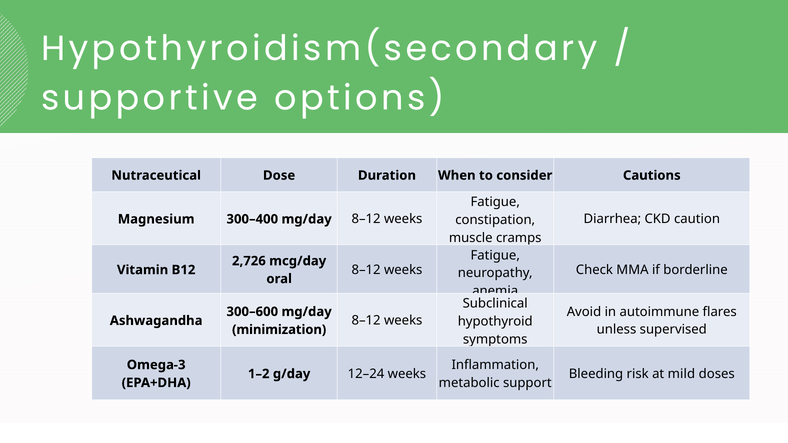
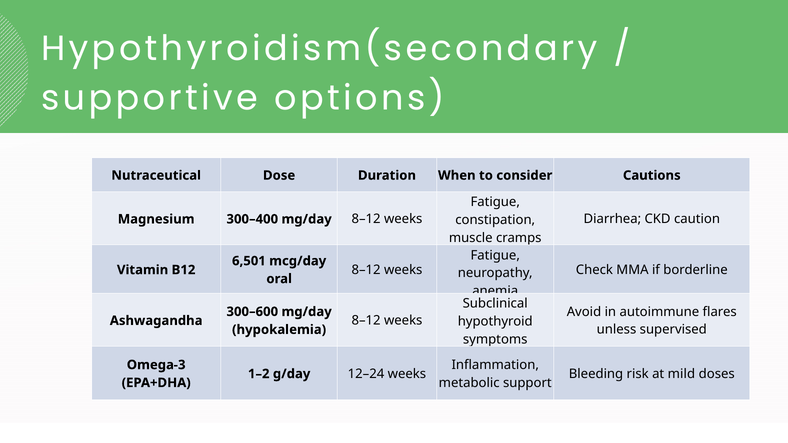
2,726: 2,726 -> 6,501
minimization: minimization -> hypokalemia
